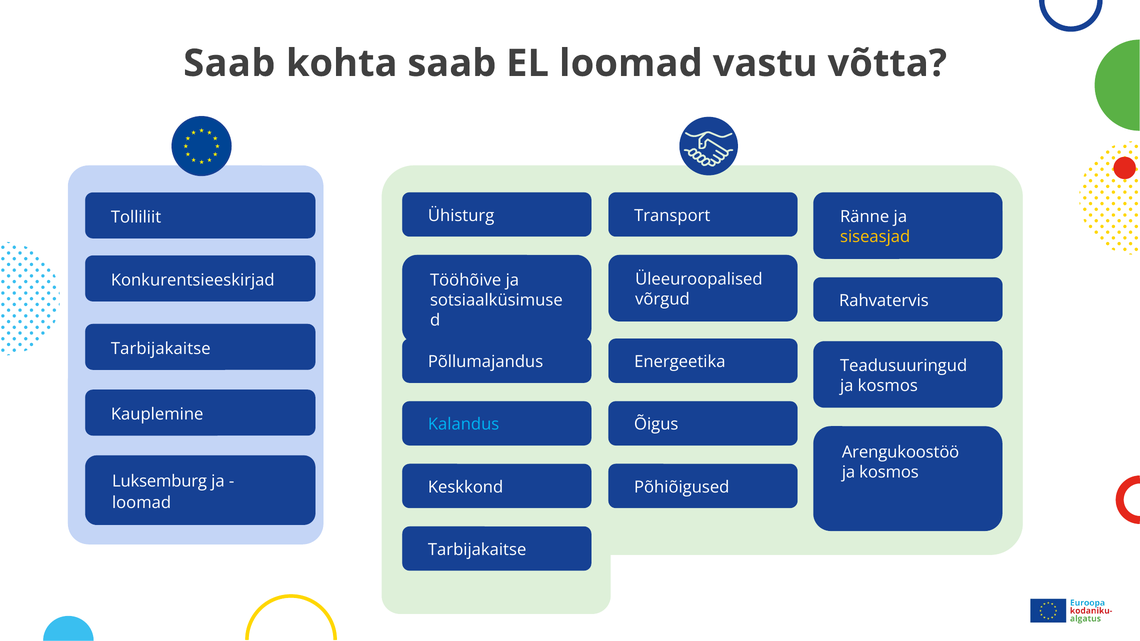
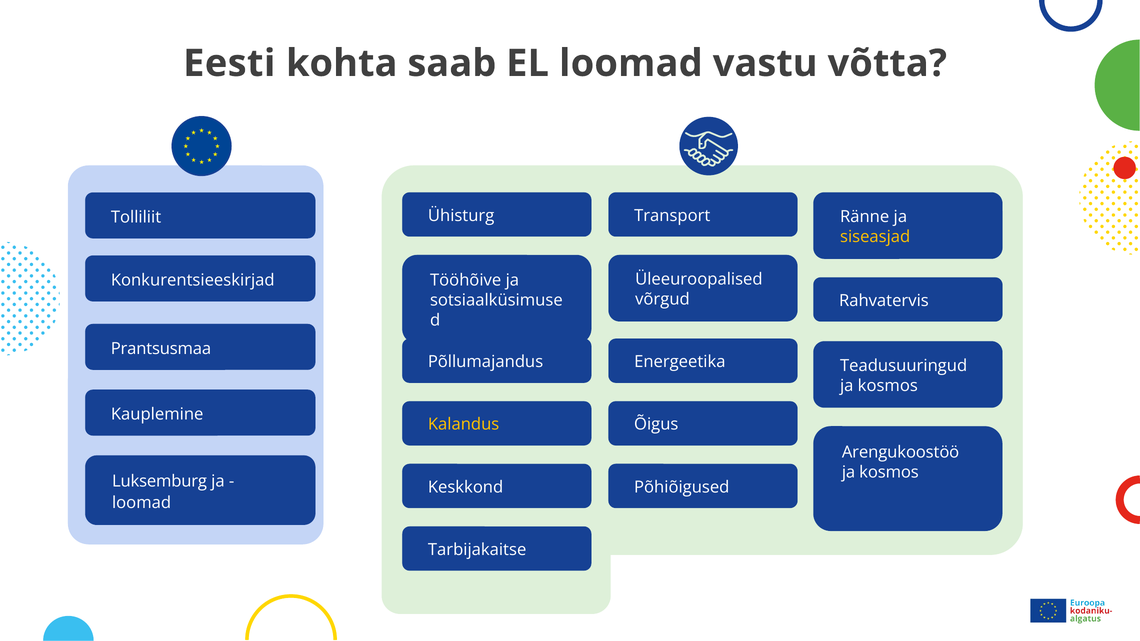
Saab at (229, 63): Saab -> Eesti
Tarbijakaitse at (161, 349): Tarbijakaitse -> Prantsusmaa
Kalandus colour: light blue -> yellow
